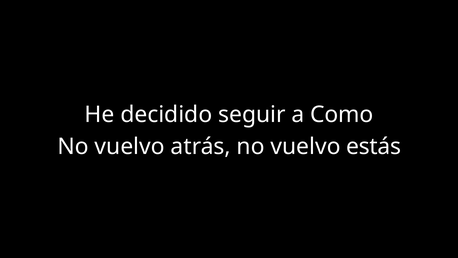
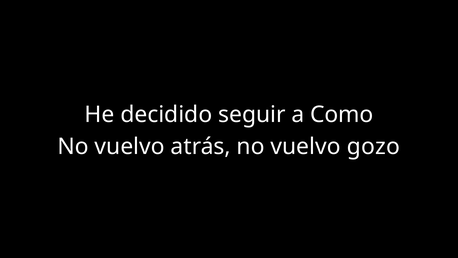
estás: estás -> gozo
